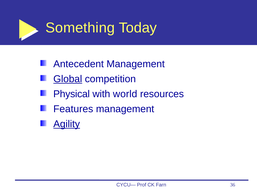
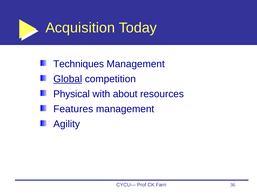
Something: Something -> Acquisition
Antecedent: Antecedent -> Techniques
world: world -> about
Agility underline: present -> none
